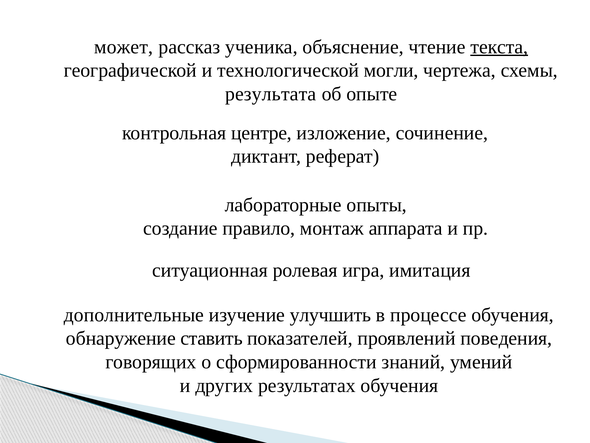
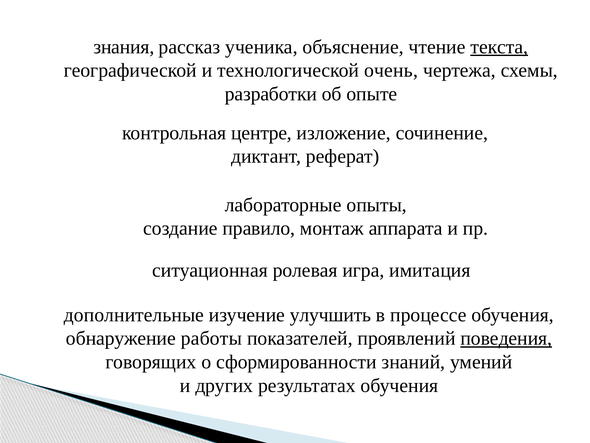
может: может -> знания
могли: могли -> очень
результата: результата -> разработки
ставить: ставить -> работы
поведения underline: none -> present
